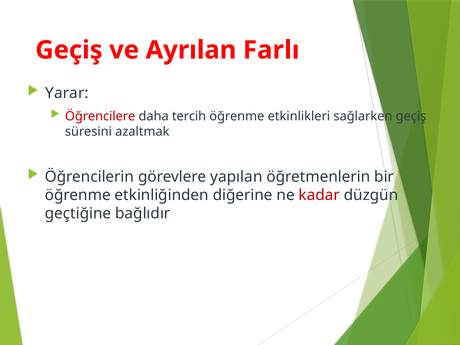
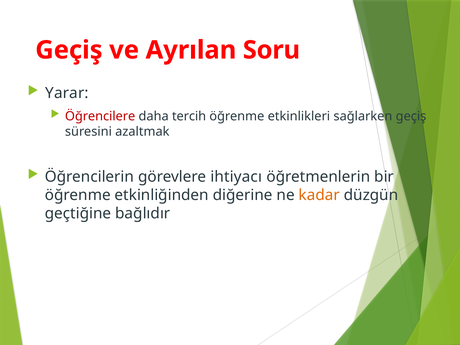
Farlı: Farlı -> Soru
yapılan: yapılan -> ihtiyacı
kadar colour: red -> orange
